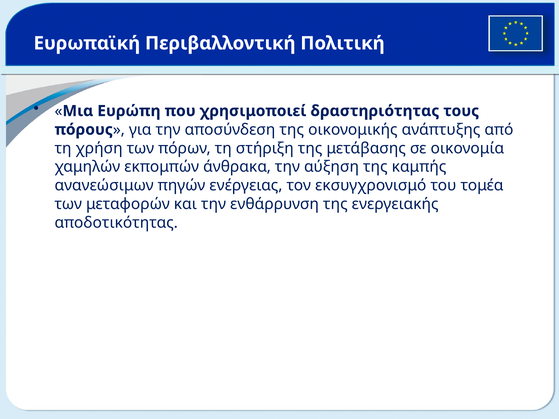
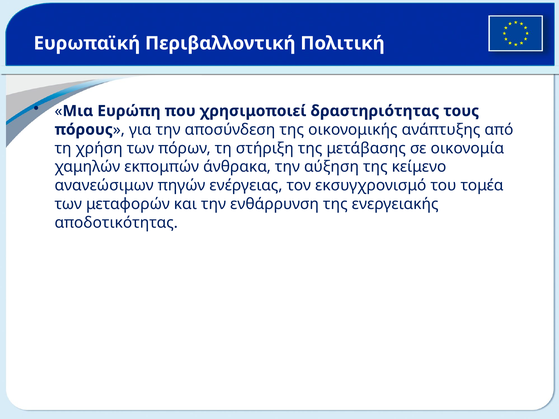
καμπής: καμπής -> κείμενο
